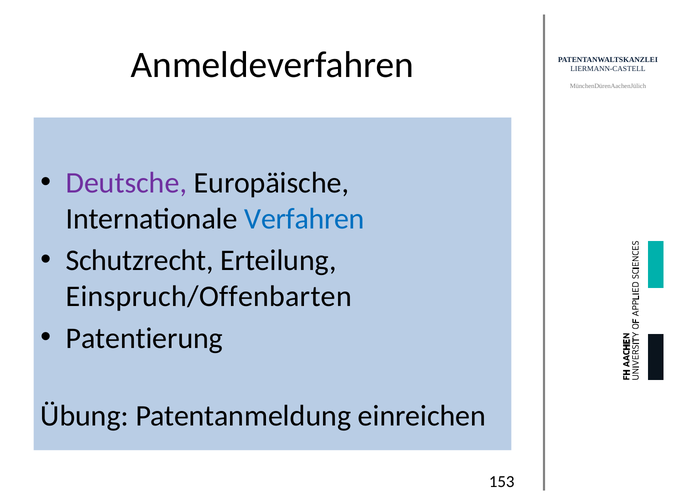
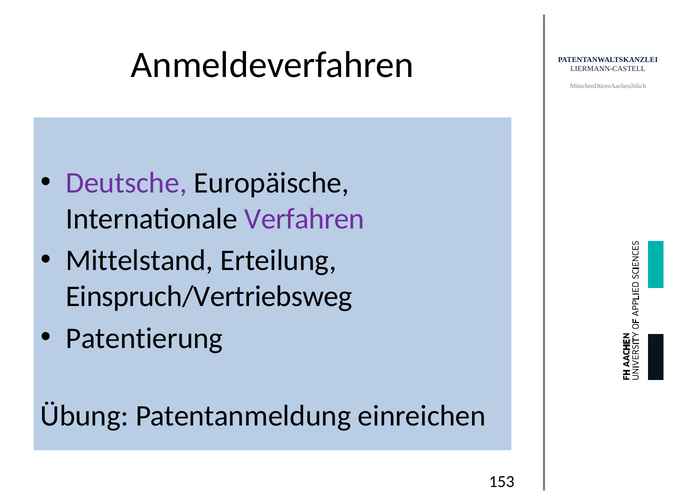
Verfahren colour: blue -> purple
Schutzrecht: Schutzrecht -> Mittelstand
Einspruch/Offenbarten: Einspruch/Offenbarten -> Einspruch/Vertriebsweg
